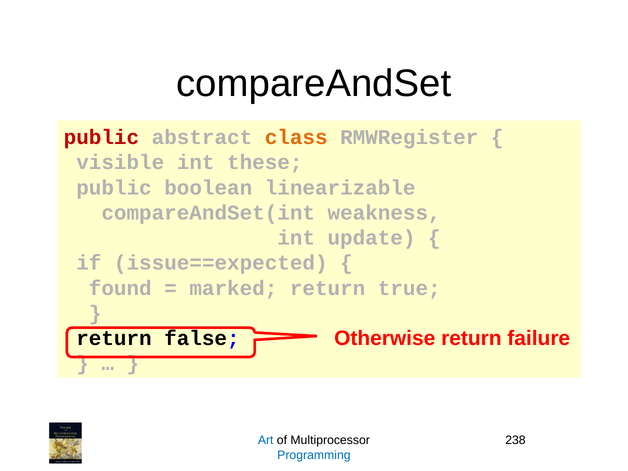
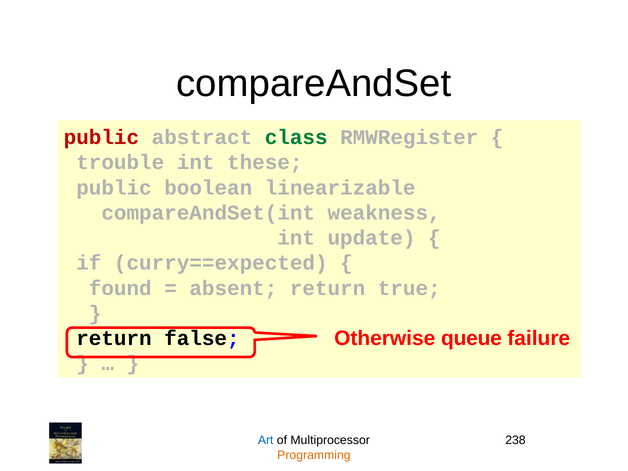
class colour: orange -> green
visible: visible -> trouble
issue==expected: issue==expected -> curry==expected
marked: marked -> absent
Otherwise return: return -> queue
Programming colour: blue -> orange
